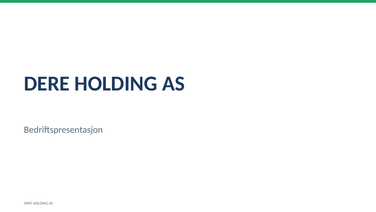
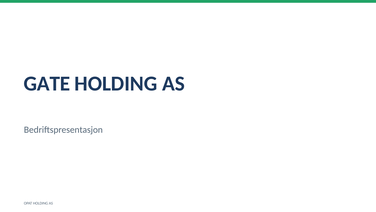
DERE: DERE -> GATE
